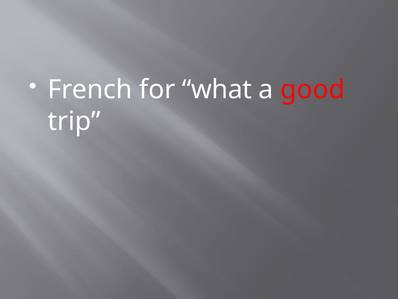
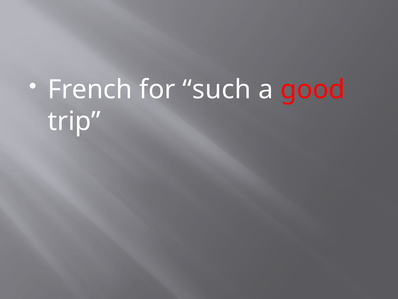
what: what -> such
